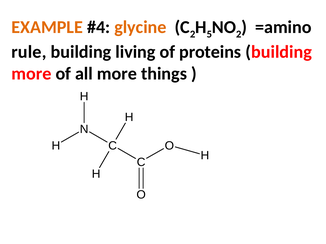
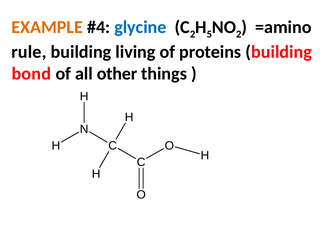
glycine colour: orange -> blue
more at (31, 74): more -> bond
all more: more -> other
